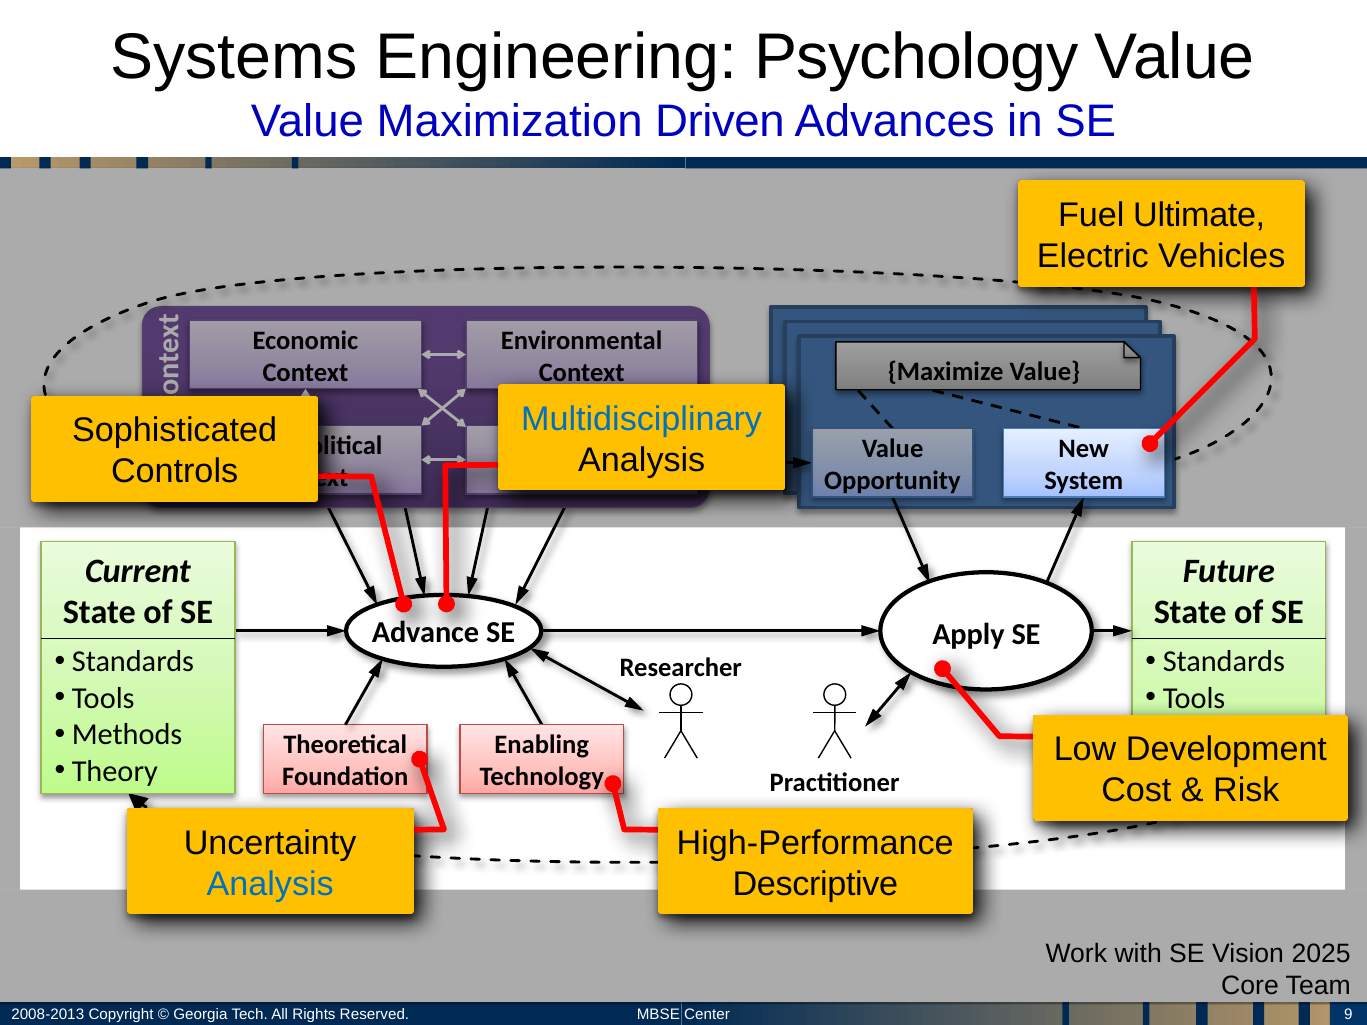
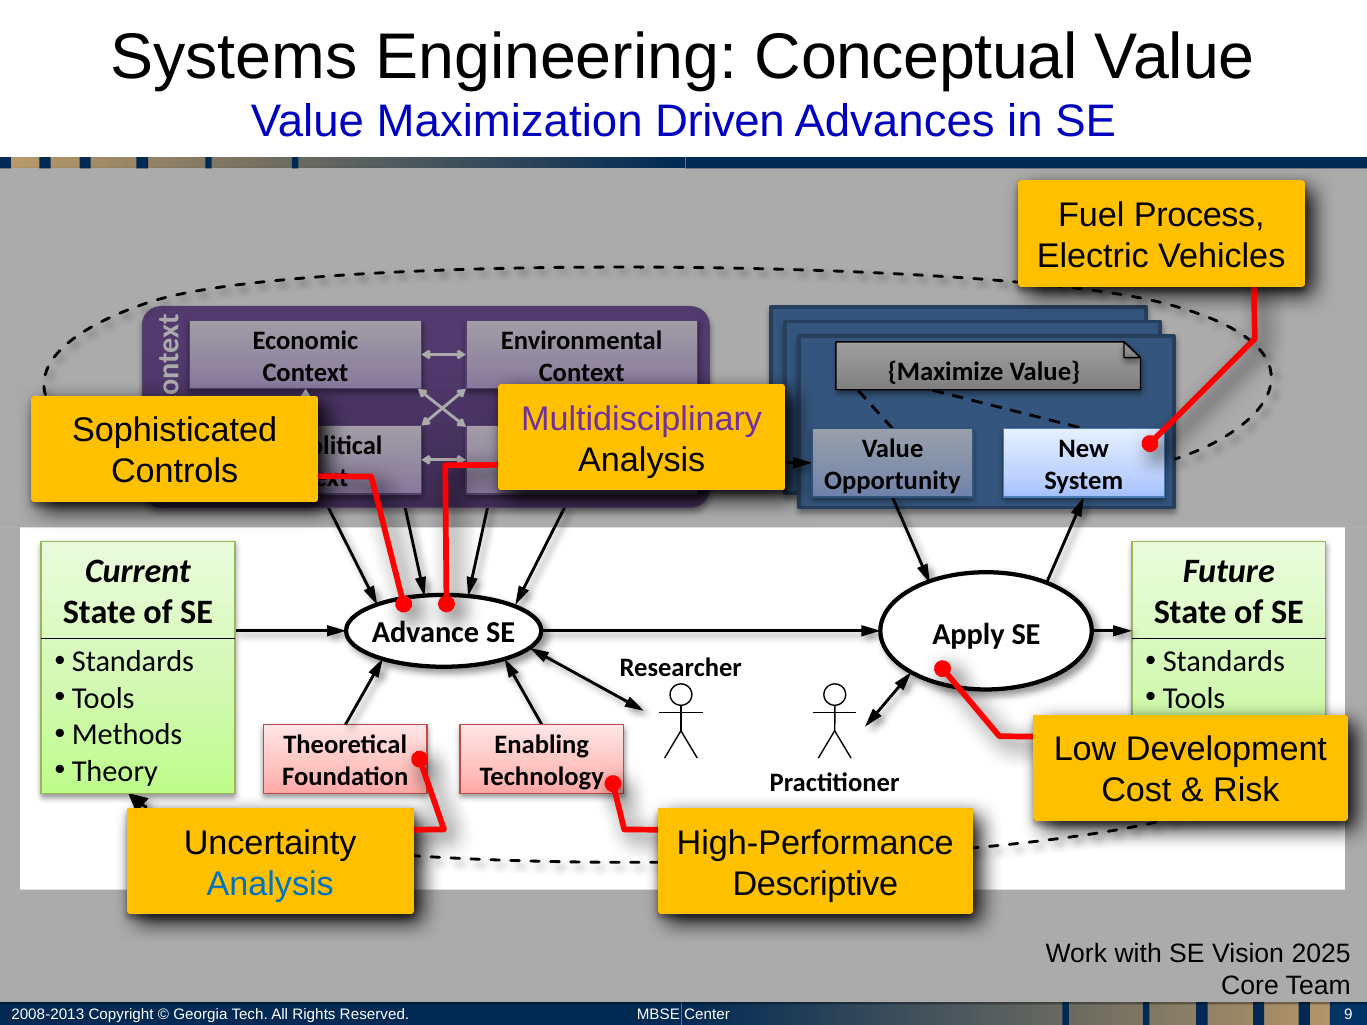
Psychology: Psychology -> Conceptual
Ultimate: Ultimate -> Process
Multidisciplinary colour: blue -> purple
